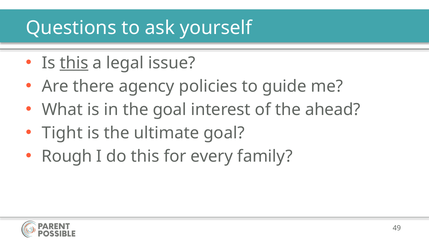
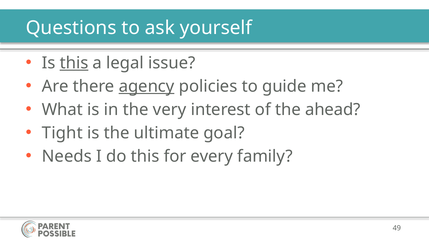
agency underline: none -> present
the goal: goal -> very
Rough: Rough -> Needs
